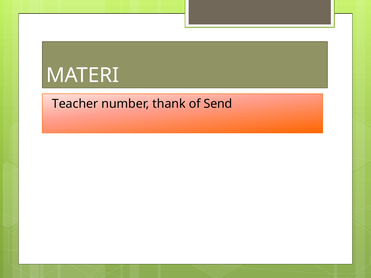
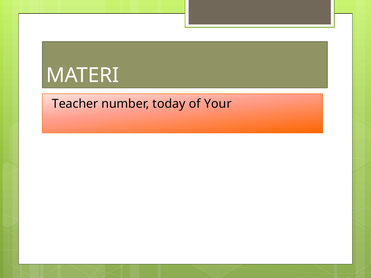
thank: thank -> today
Send: Send -> Your
